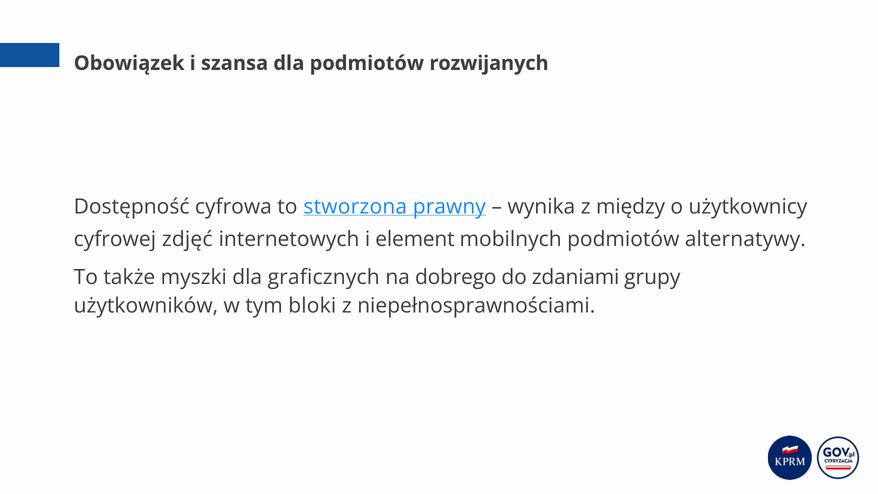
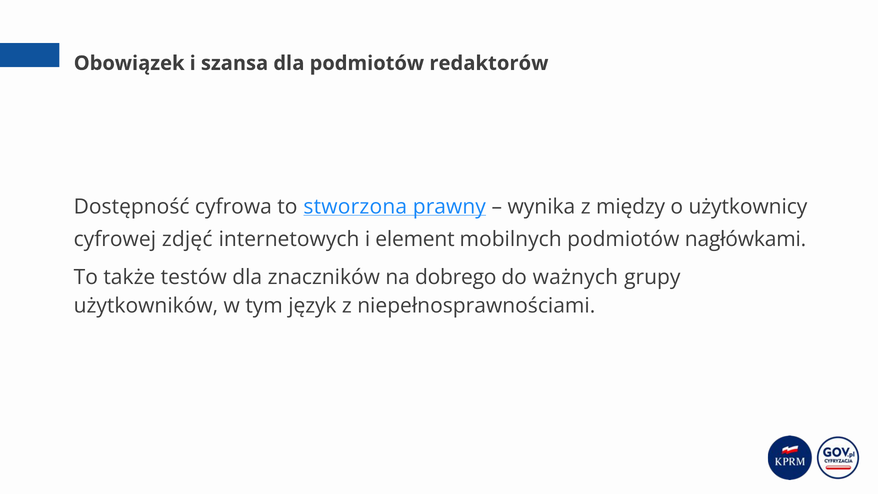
rozwijanych: rozwijanych -> redaktorów
alternatywy: alternatywy -> nagłówkami
myszki: myszki -> testów
graficznych: graficznych -> znaczników
zdaniami: zdaniami -> ważnych
bloki: bloki -> język
